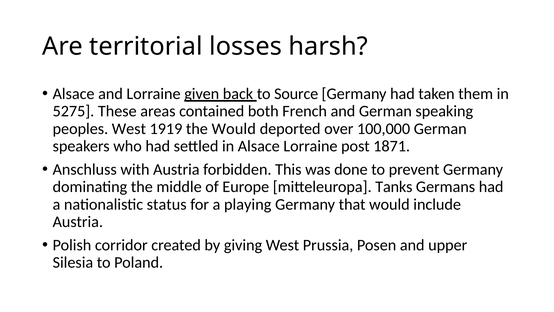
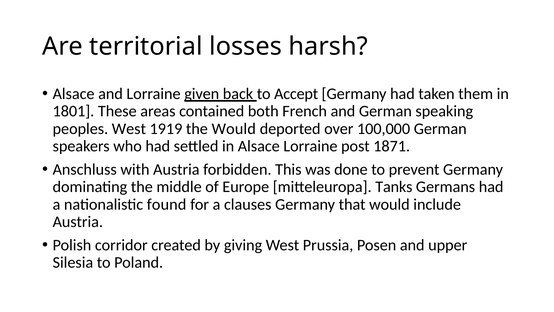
Source: Source -> Accept
5275: 5275 -> 1801
status: status -> found
playing: playing -> clauses
